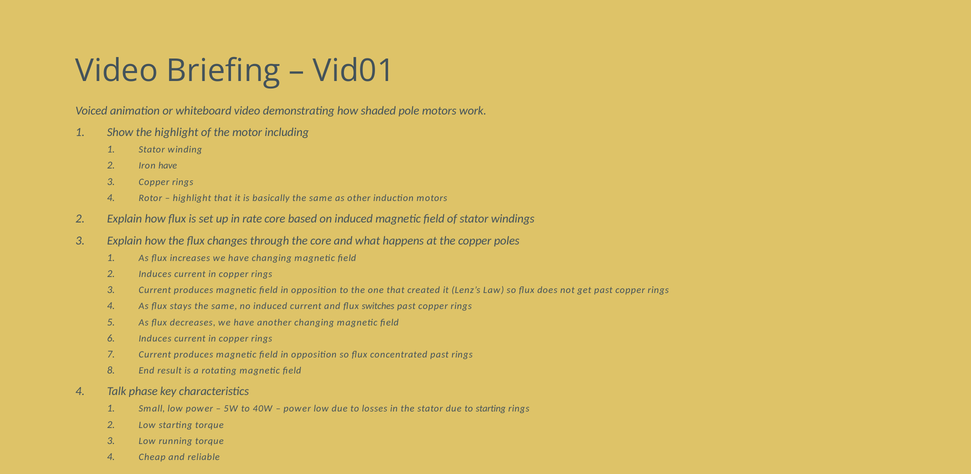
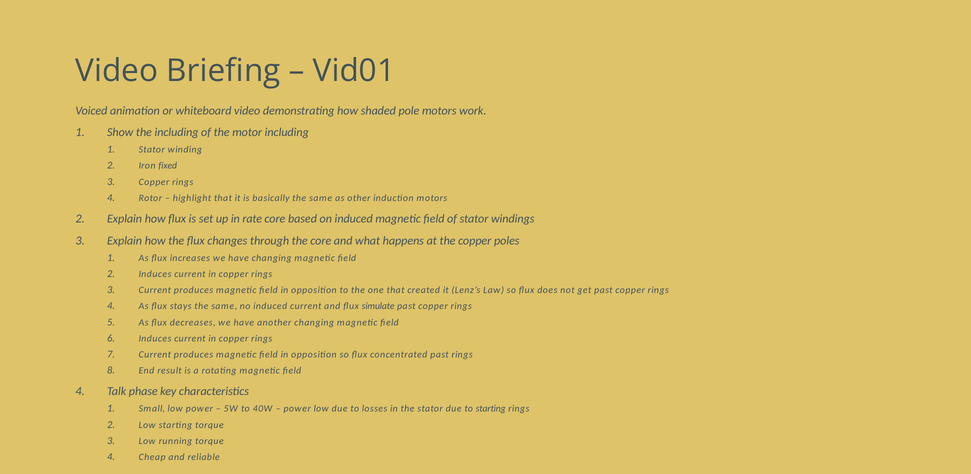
the highlight: highlight -> including
Iron have: have -> fixed
switches: switches -> simulate
